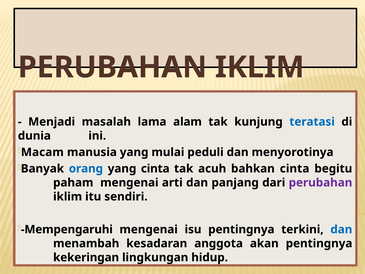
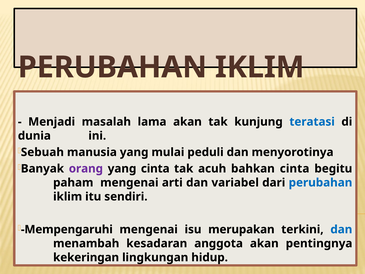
lama alam: alam -> akan
Macam: Macam -> Sebuah
orang colour: blue -> purple
panjang: panjang -> variabel
perubahan at (320, 182) colour: purple -> blue
isu pentingnya: pentingnya -> merupakan
